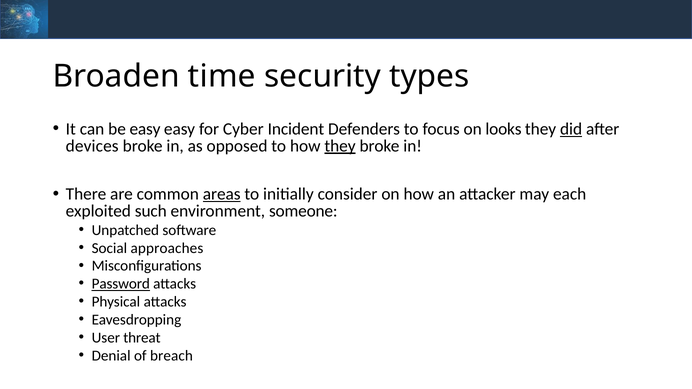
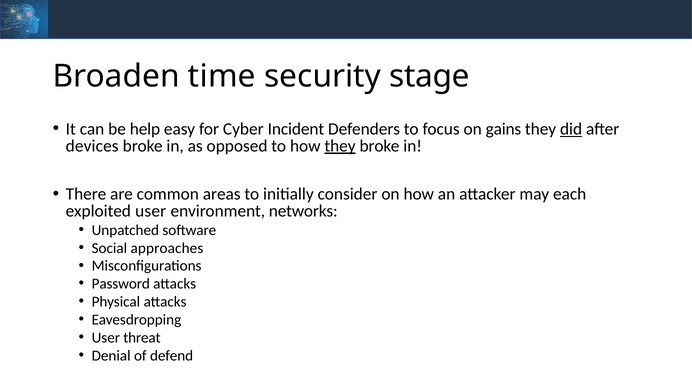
types: types -> stage
be easy: easy -> help
looks: looks -> gains
areas underline: present -> none
exploited such: such -> user
someone: someone -> networks
Password underline: present -> none
breach: breach -> defend
